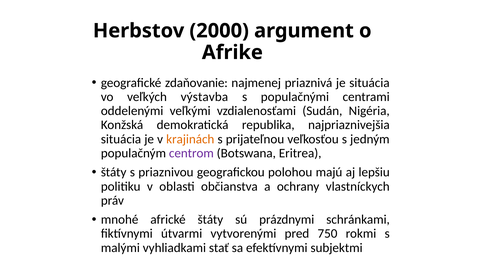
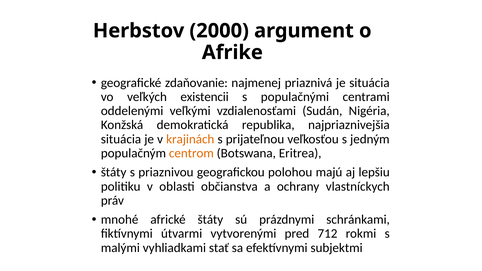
výstavba: výstavba -> existencii
centrom colour: purple -> orange
750: 750 -> 712
